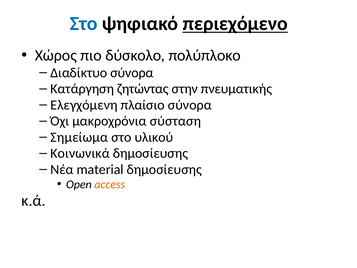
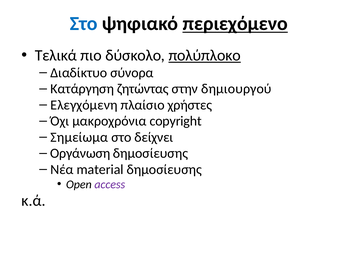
Χώρος: Χώρος -> Τελικά
πολύπλοκο underline: none -> present
πνευματικής: πνευματικής -> δημιουργού
πλαίσιο σύνορα: σύνορα -> χρήστες
σύσταση: σύσταση -> copyright
υλικού: υλικού -> δείχνει
Κοινωνικά: Κοινωνικά -> Οργάνωση
access colour: orange -> purple
